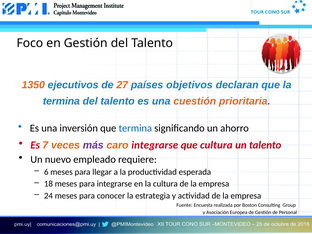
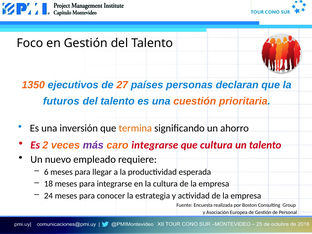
objetivos: objetivos -> personas
termina at (61, 101): termina -> futuros
termina at (135, 128) colour: blue -> orange
7: 7 -> 2
